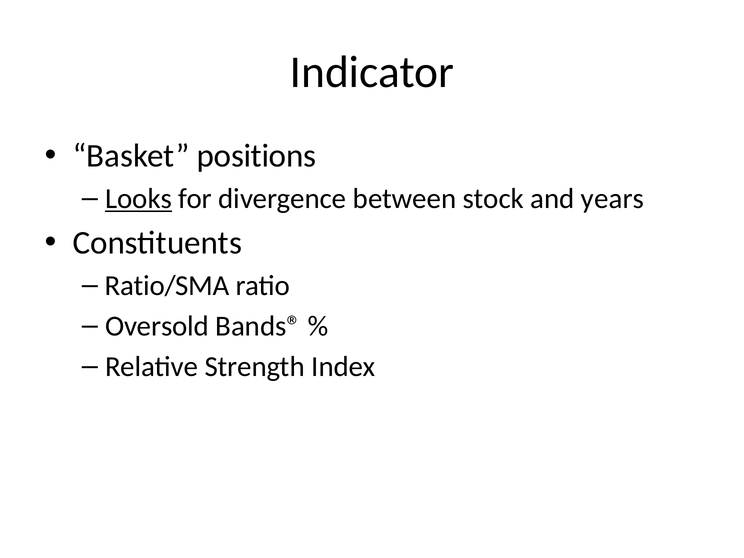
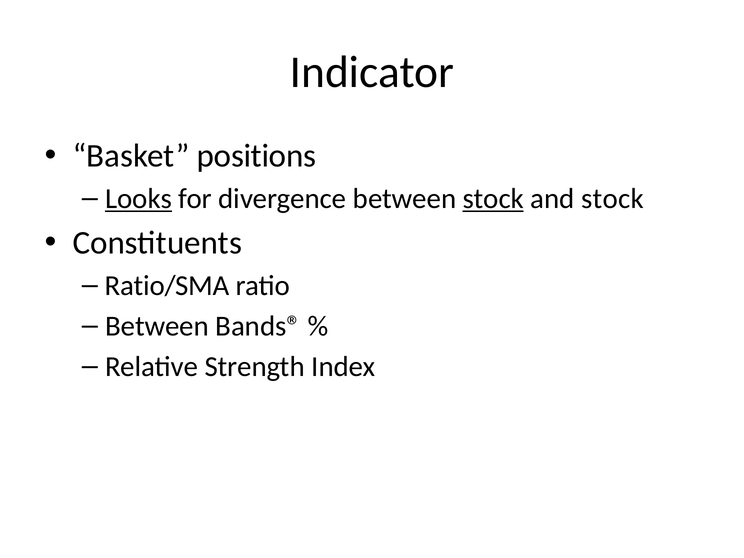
stock at (493, 199) underline: none -> present
and years: years -> stock
Oversold at (157, 326): Oversold -> Between
